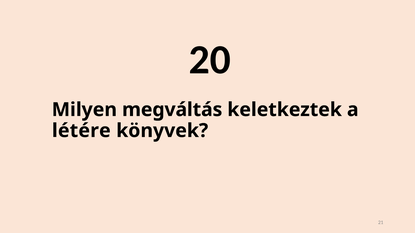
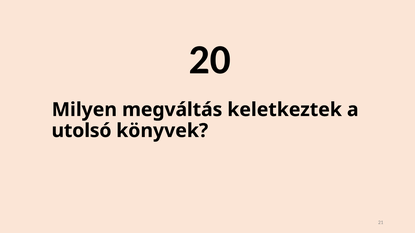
létére: létére -> utolsó
